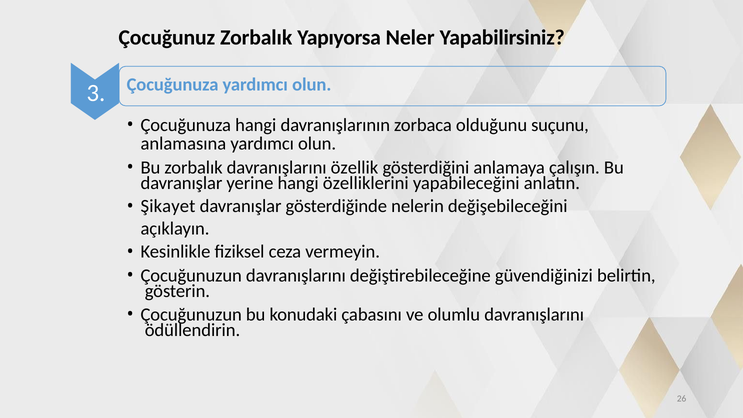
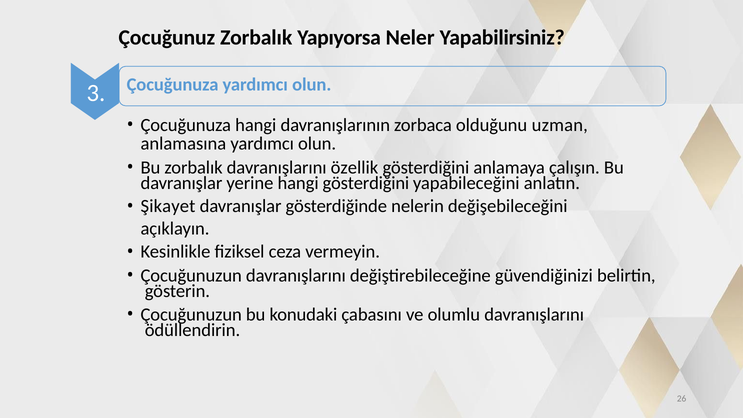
suçunu: suçunu -> uzman
hangi özelliklerini: özelliklerini -> gösterdiğini
